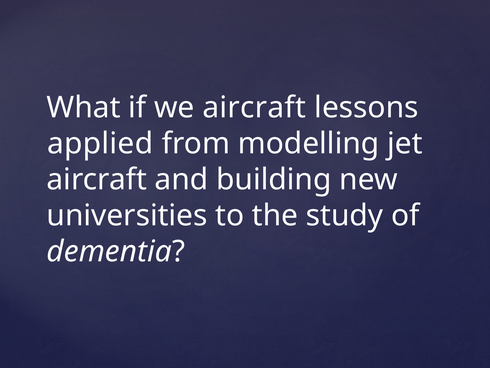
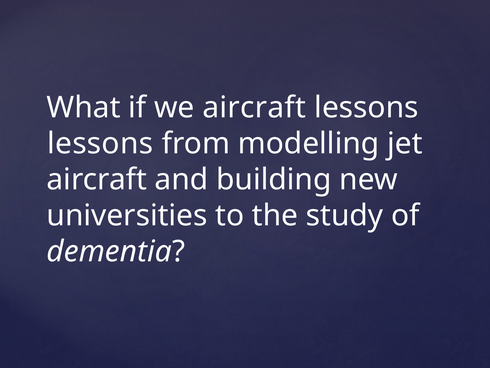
applied at (100, 143): applied -> lessons
